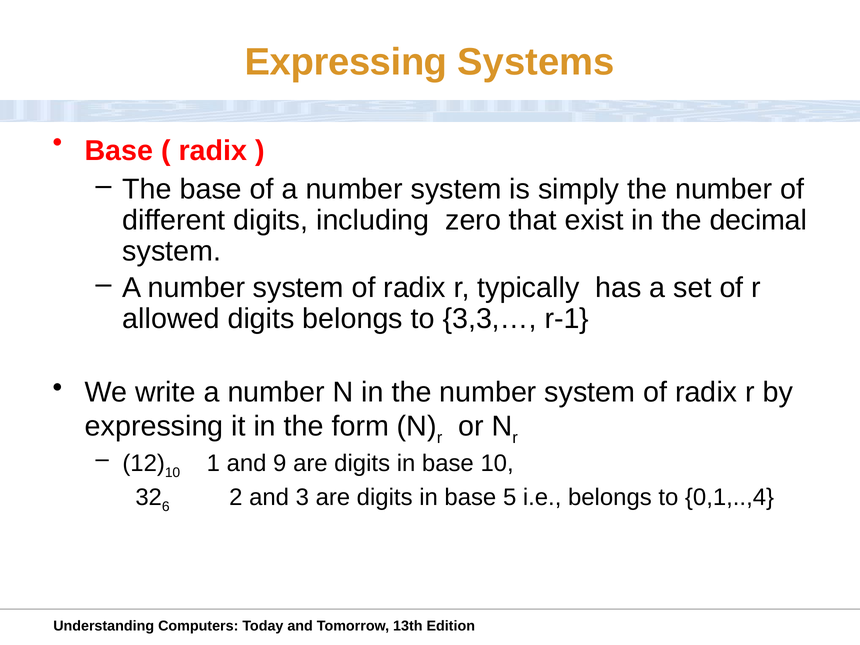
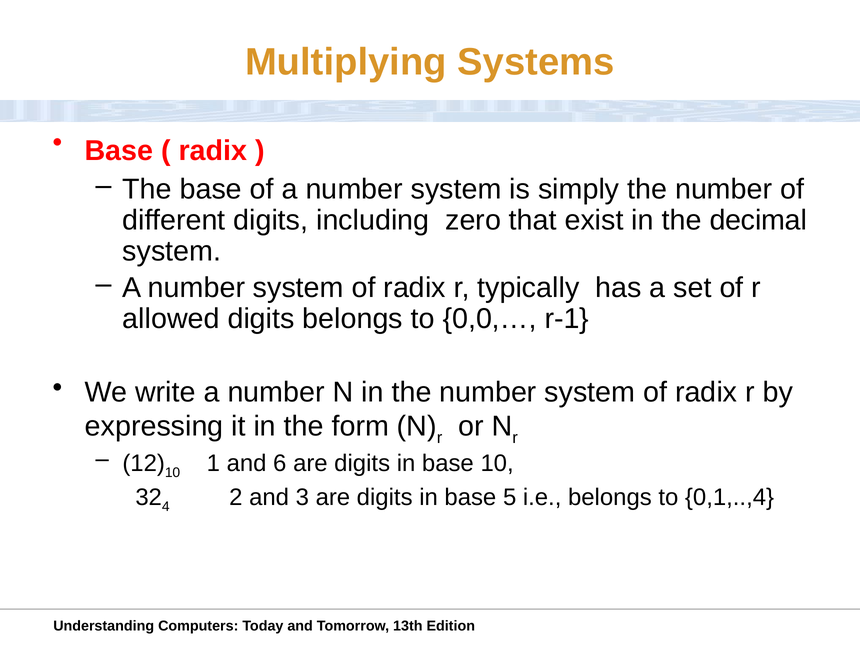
Expressing at (346, 62): Expressing -> Multiplying
3,3,…: 3,3,… -> 0,0,…
9: 9 -> 6
6: 6 -> 4
